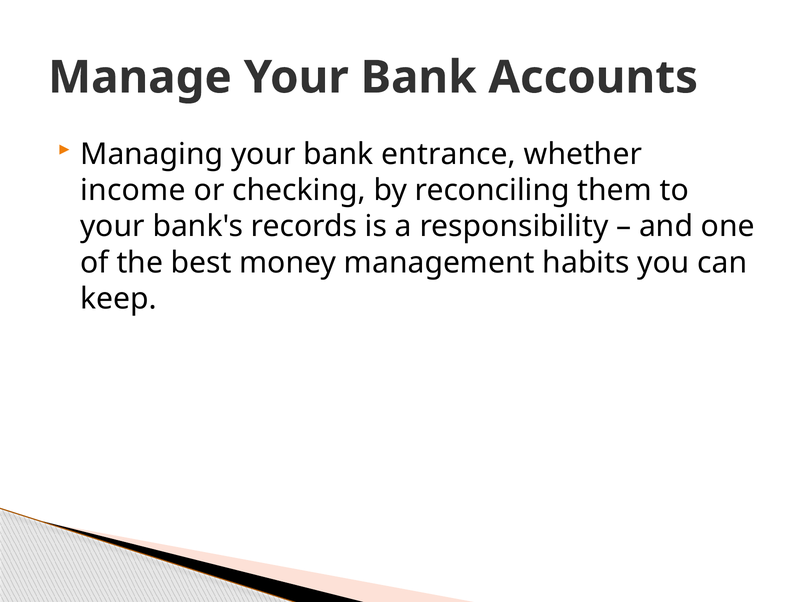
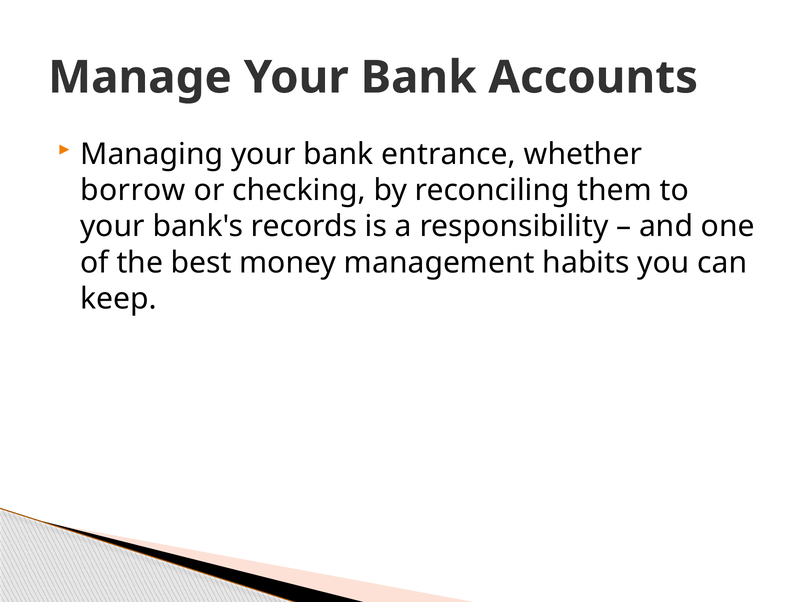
income: income -> borrow
